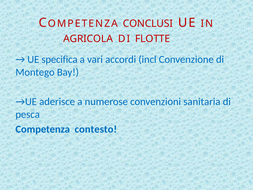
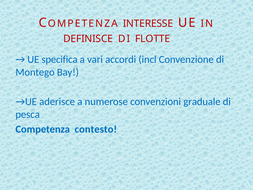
CONCLUSI: CONCLUSI -> INTERESSE
AGRICOLA: AGRICOLA -> DEFINISCE
sanitaria: sanitaria -> graduale
